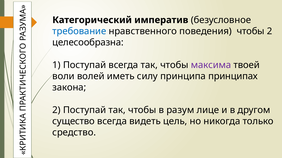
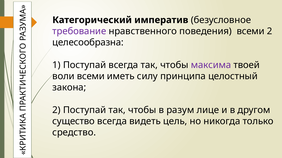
требование colour: blue -> purple
поведения чтобы: чтобы -> всеми
воли волей: волей -> всеми
принципах: принципах -> целостный
